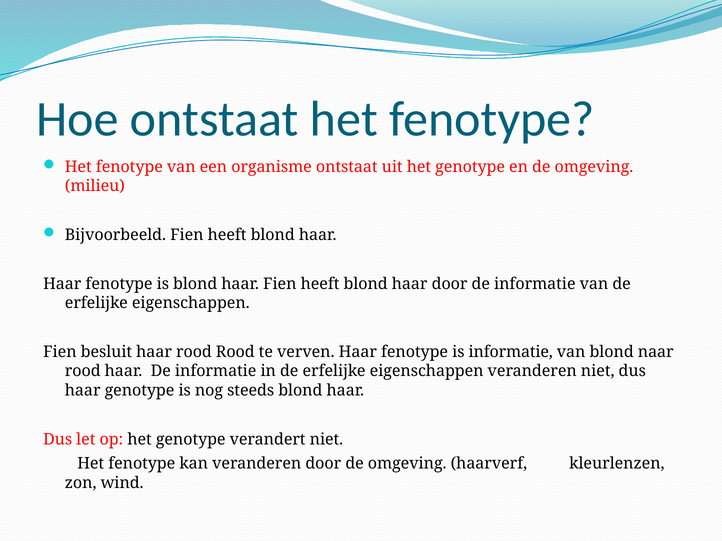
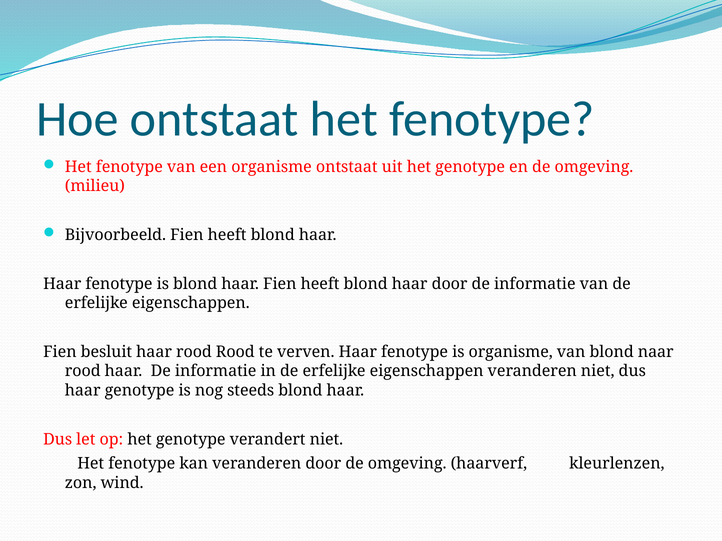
is informatie: informatie -> organisme
